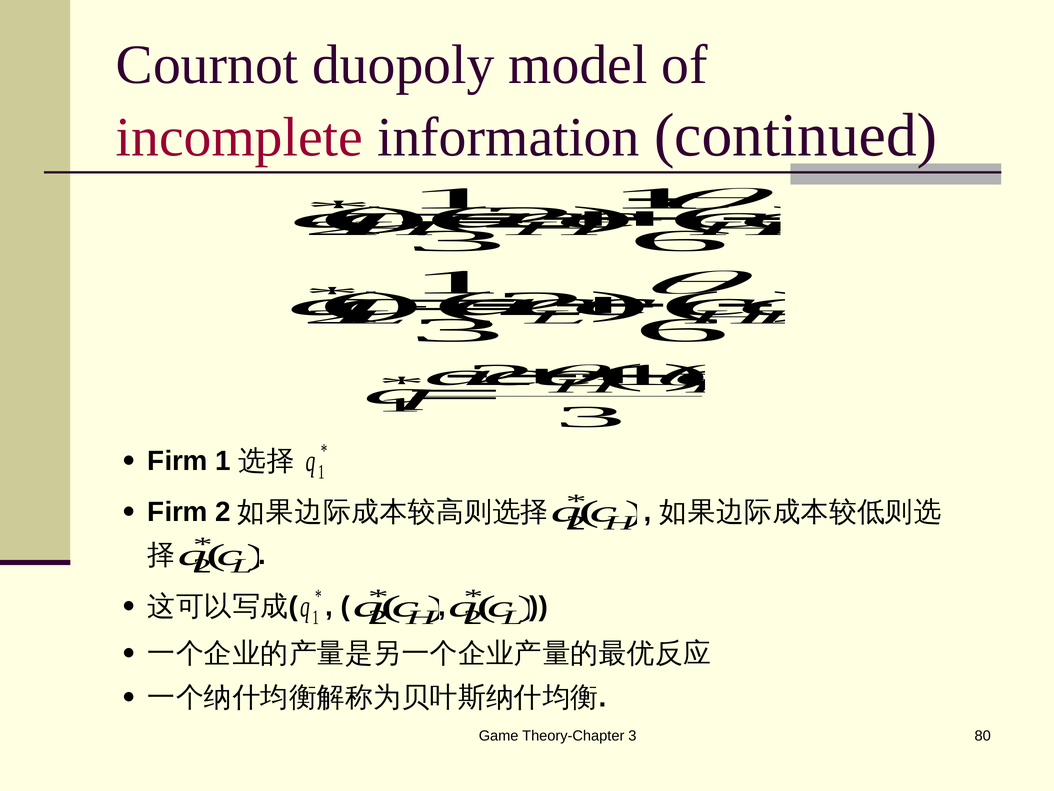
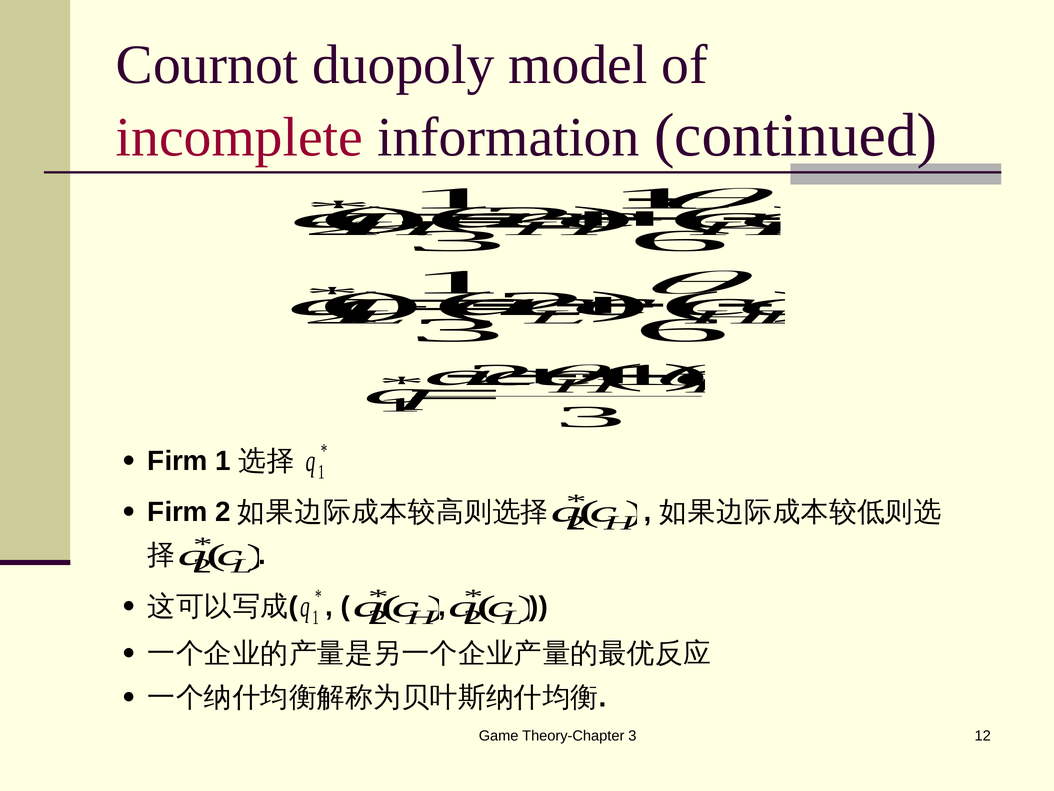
80: 80 -> 12
